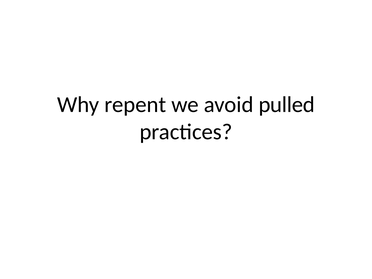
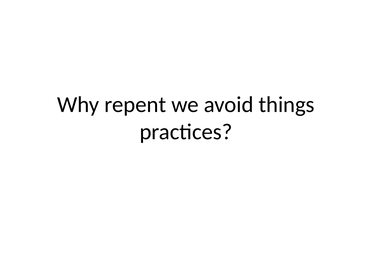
pulled: pulled -> things
